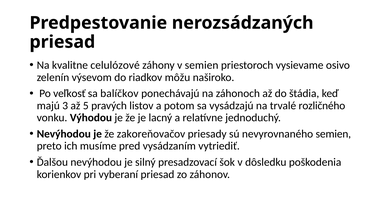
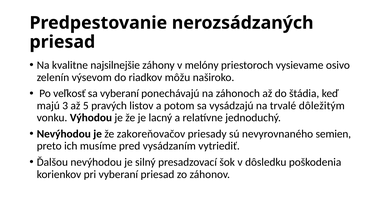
celulózové: celulózové -> najsilnejšie
v semien: semien -> melóny
sa balíčkov: balíčkov -> vyberaní
rozličného: rozličného -> dôležitým
